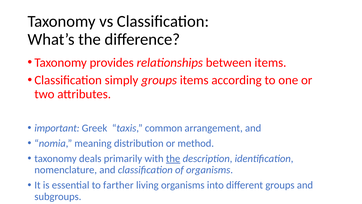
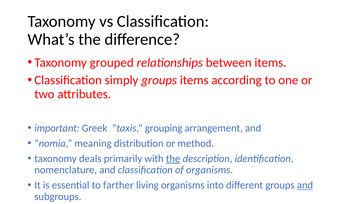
provides: provides -> grouped
common: common -> grouping
and at (305, 185) underline: none -> present
